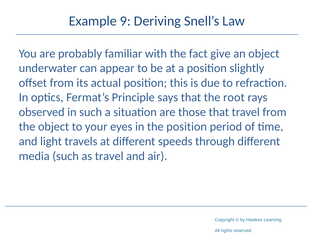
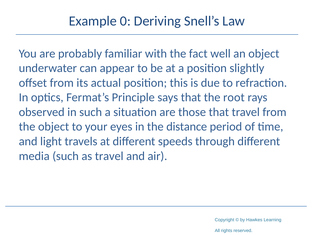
9: 9 -> 0
give: give -> well
the position: position -> distance
